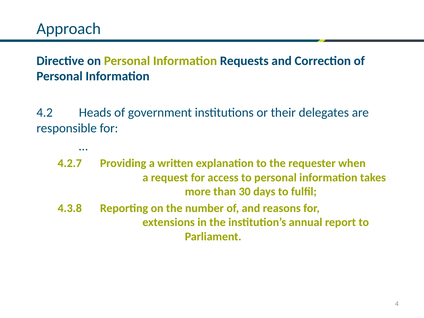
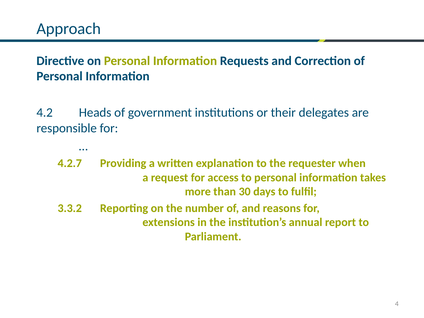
4.3.8: 4.3.8 -> 3.3.2
